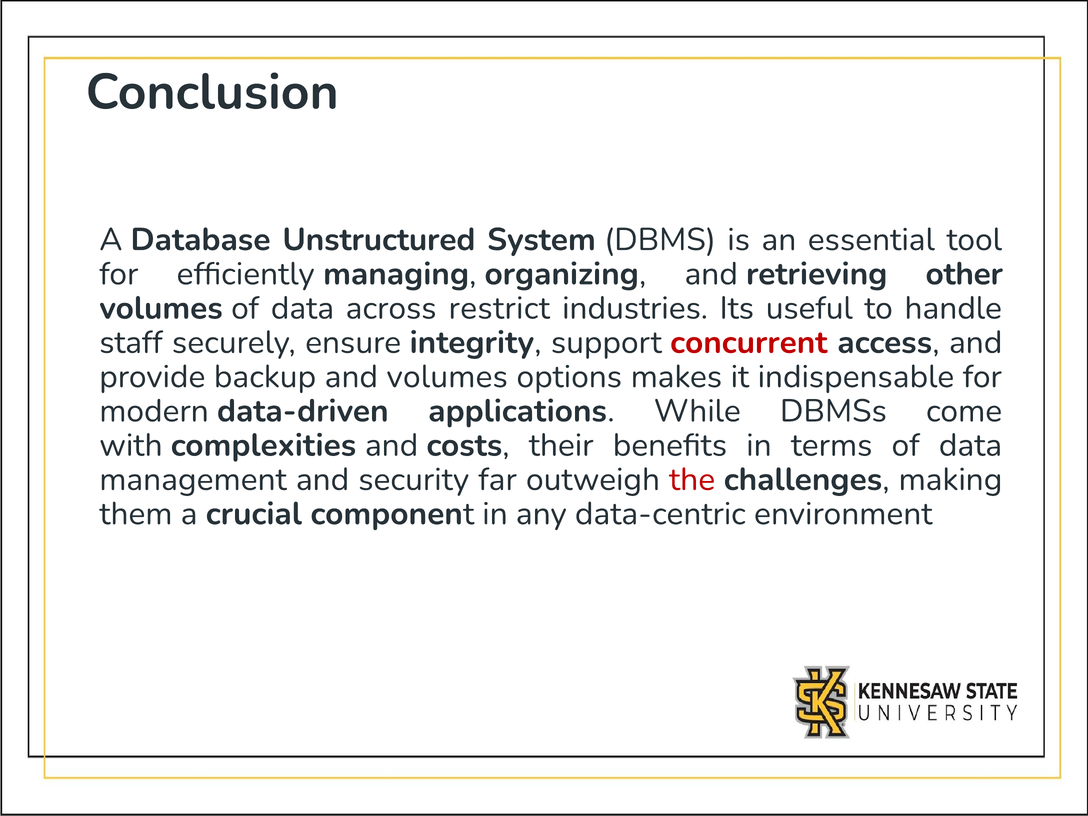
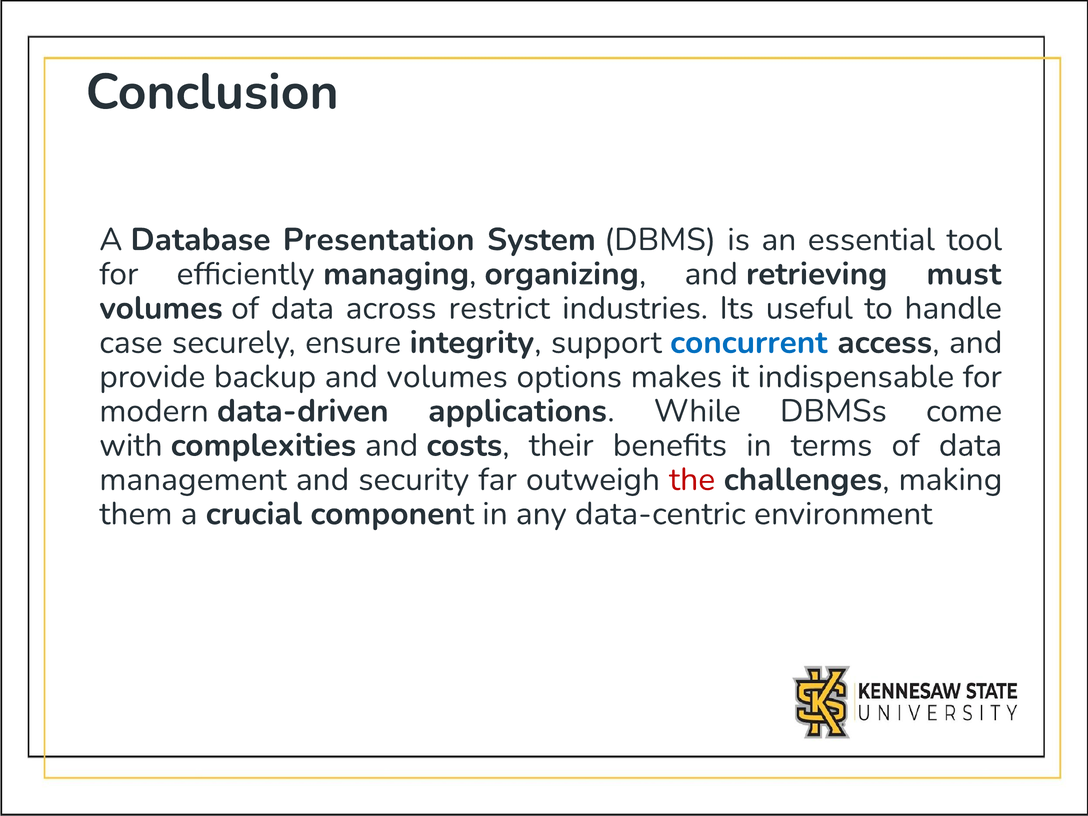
Unstructured: Unstructured -> Presentation
other: other -> must
staff: staff -> case
concurrent colour: red -> blue
